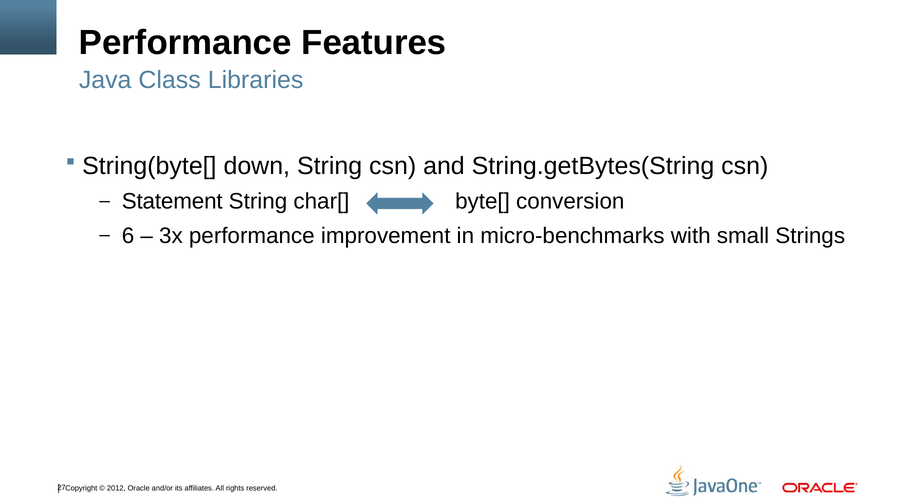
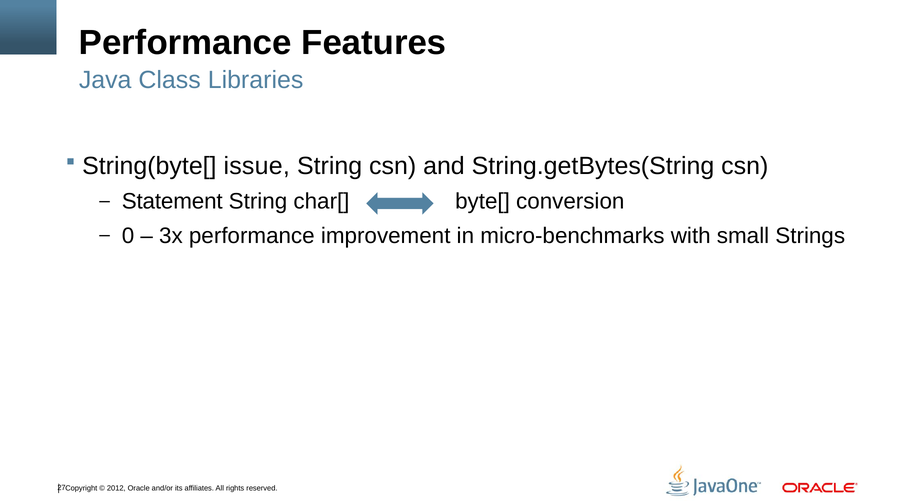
down: down -> issue
6: 6 -> 0
